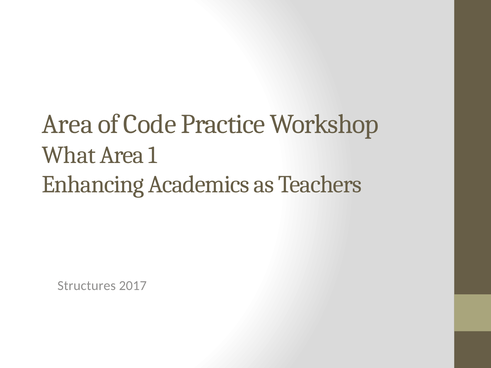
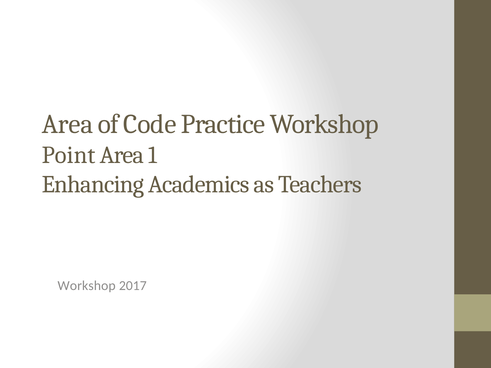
What: What -> Point
Structures at (87, 286): Structures -> Workshop
